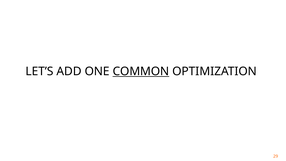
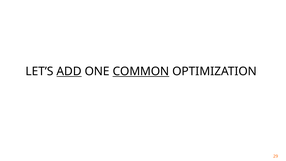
ADD underline: none -> present
